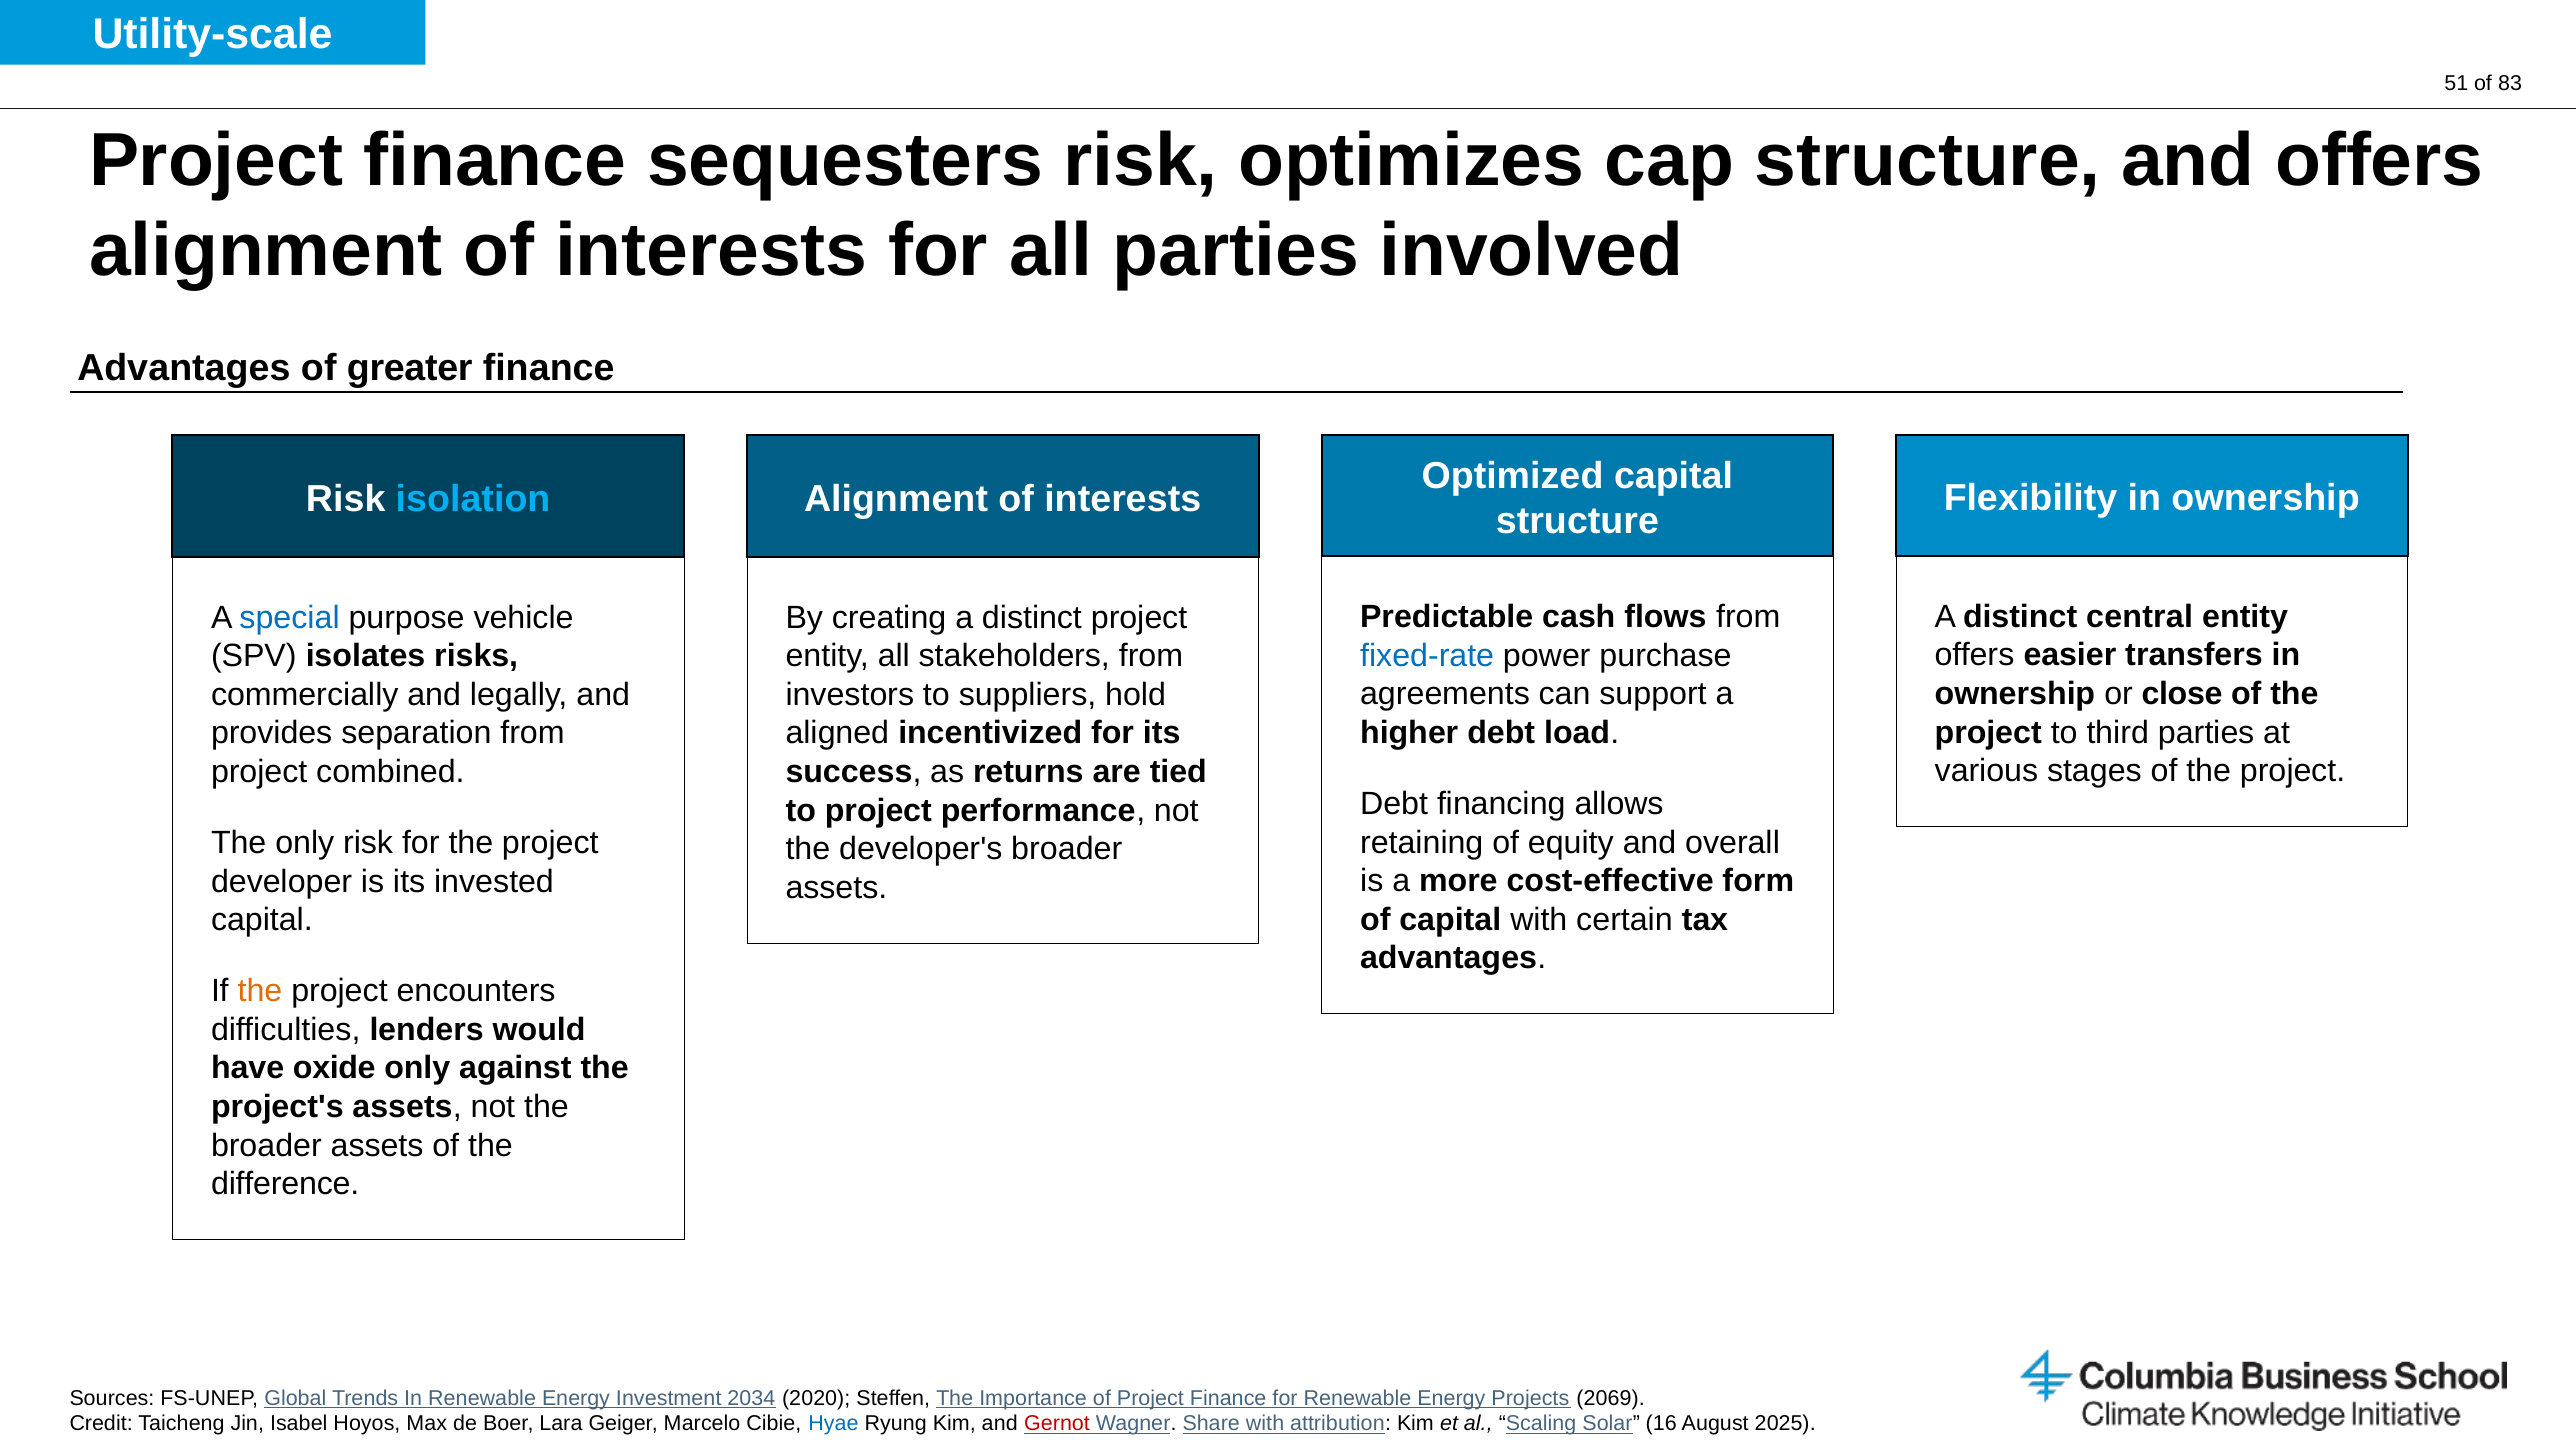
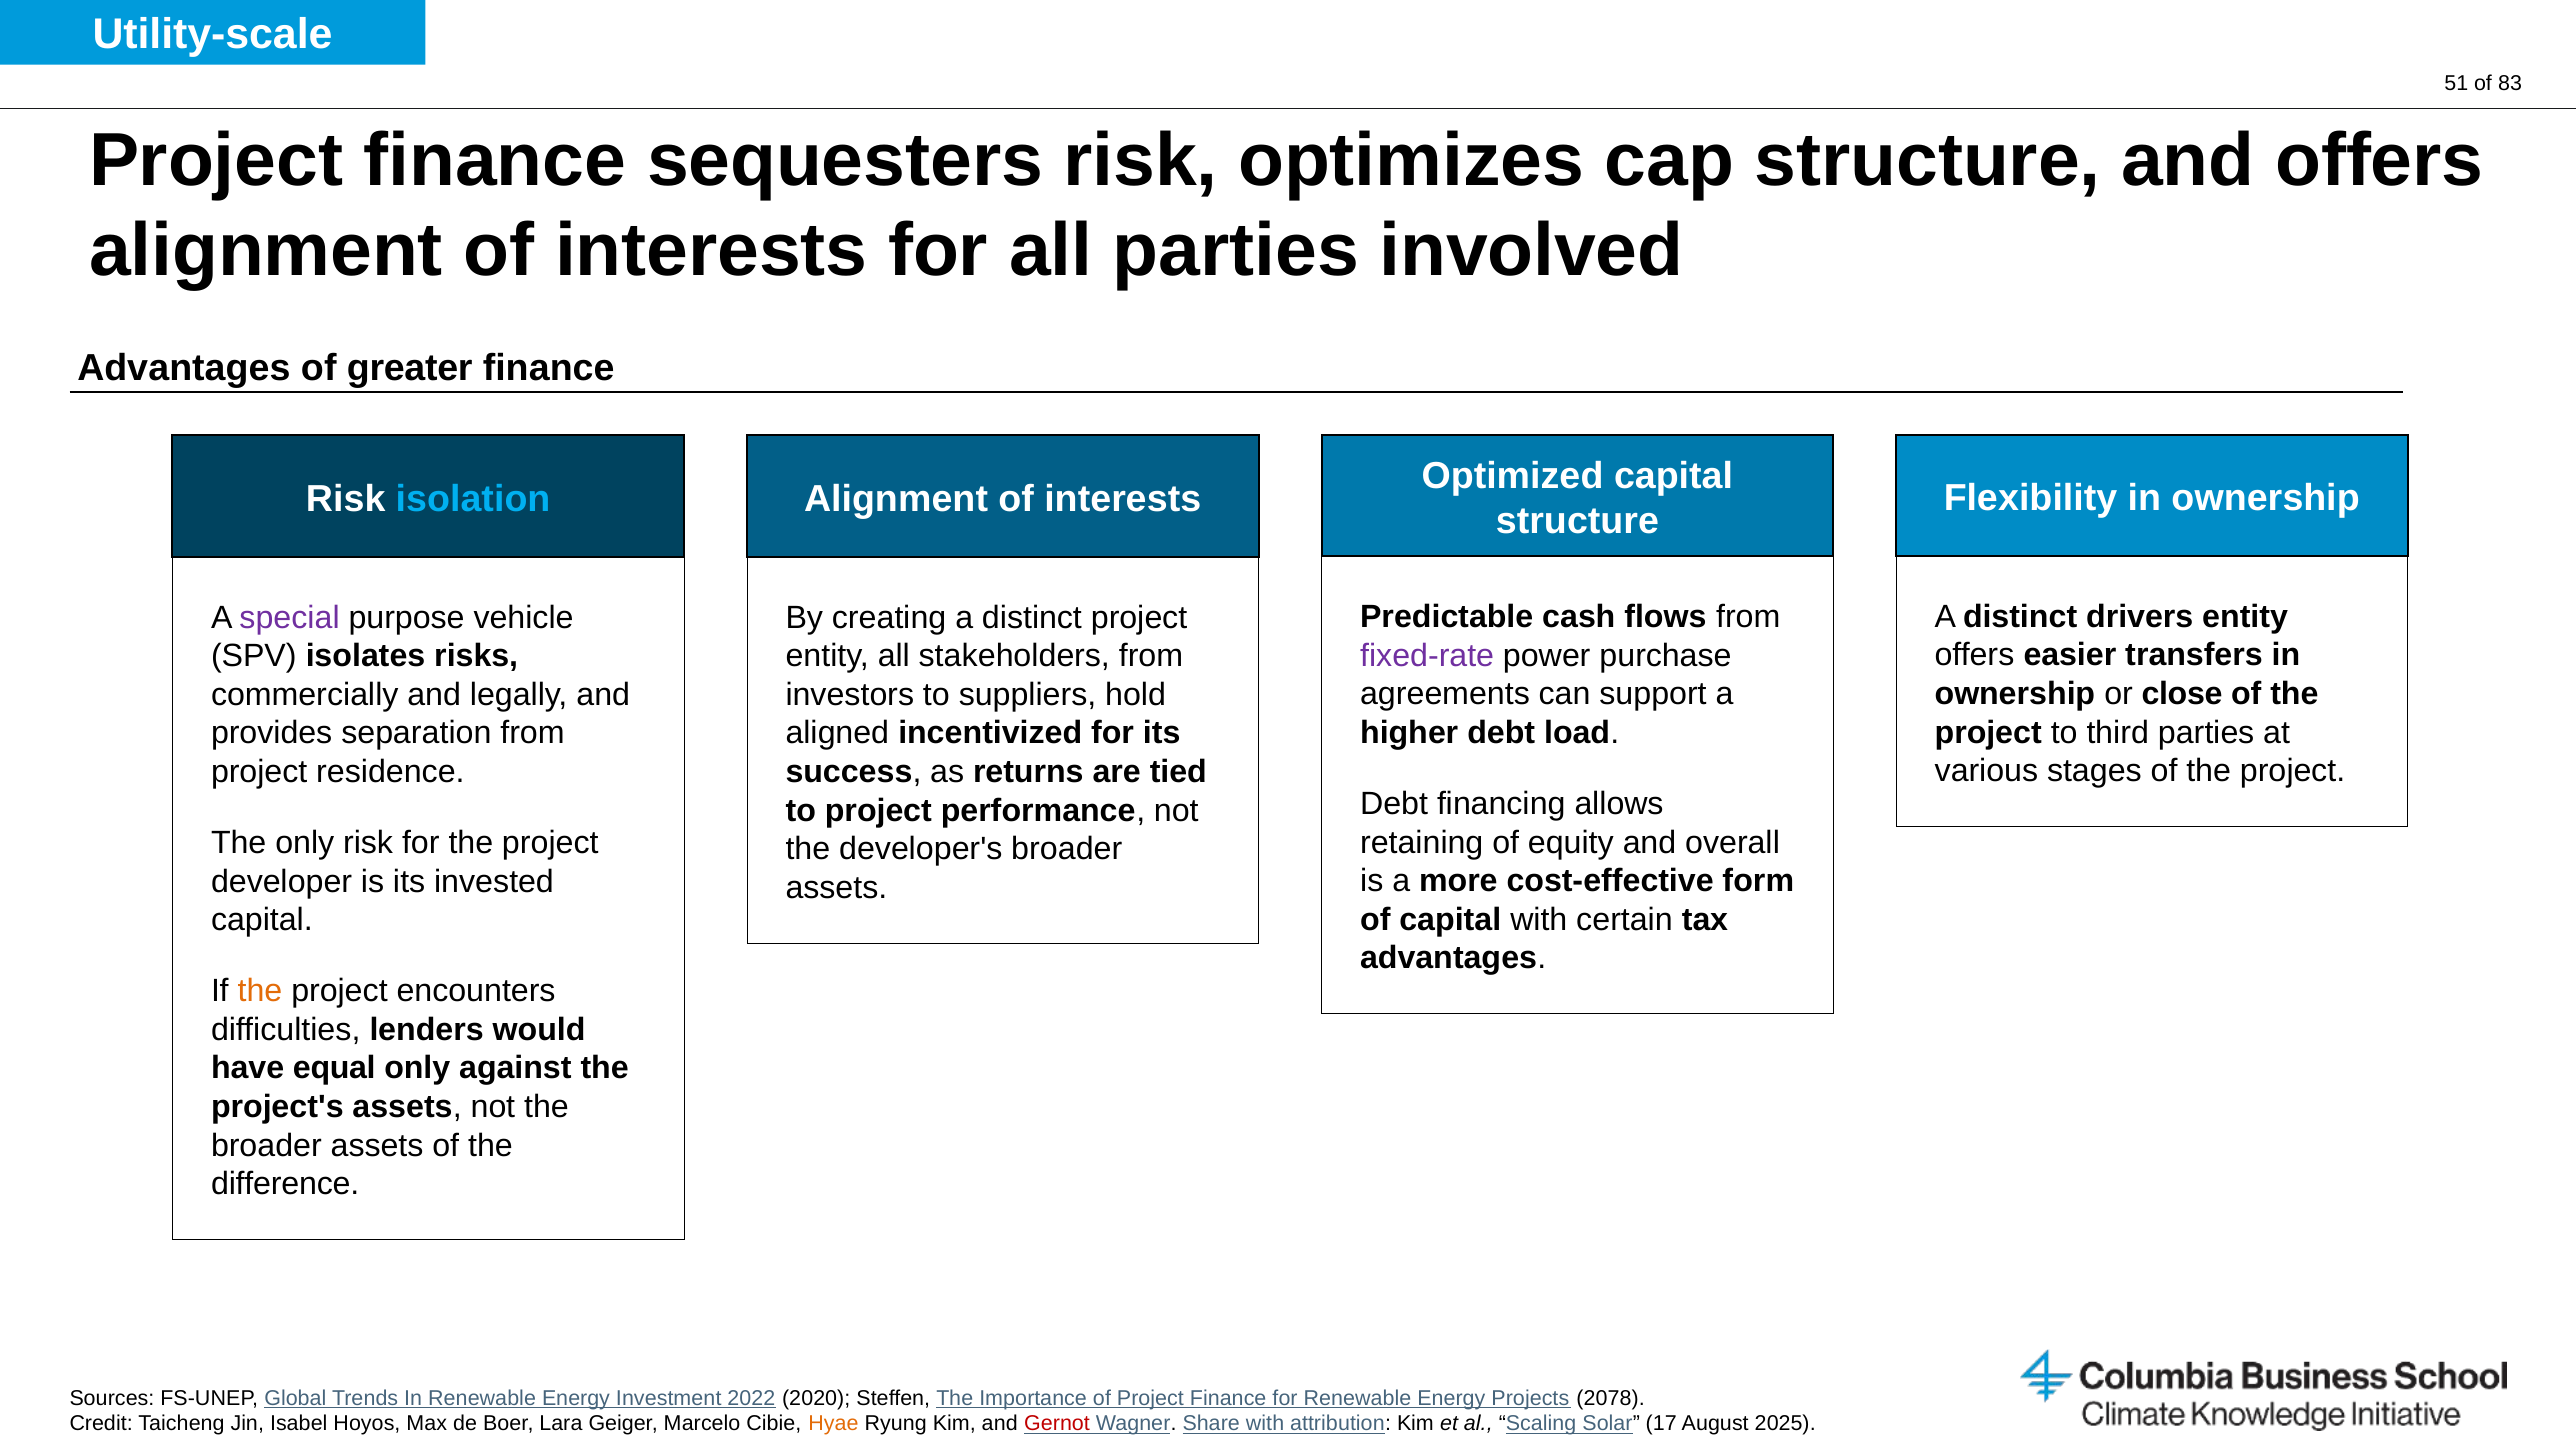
central: central -> drivers
special colour: blue -> purple
fixed-rate colour: blue -> purple
combined: combined -> residence
oxide: oxide -> equal
2034: 2034 -> 2022
2069: 2069 -> 2078
Hyae colour: blue -> orange
16: 16 -> 17
